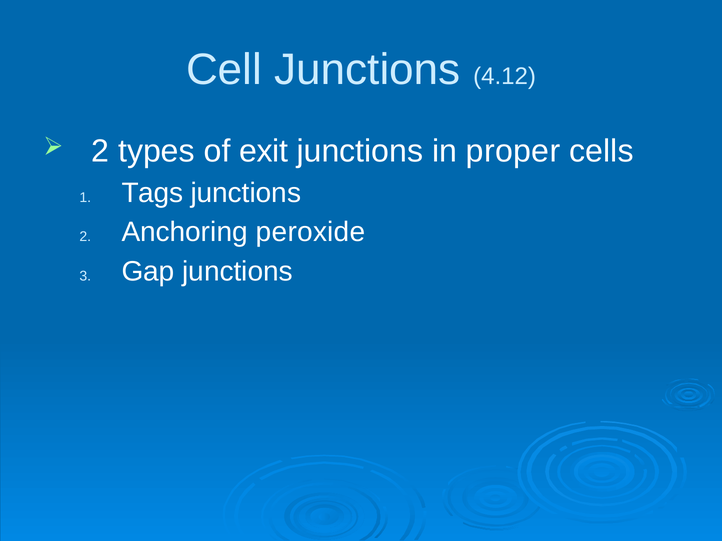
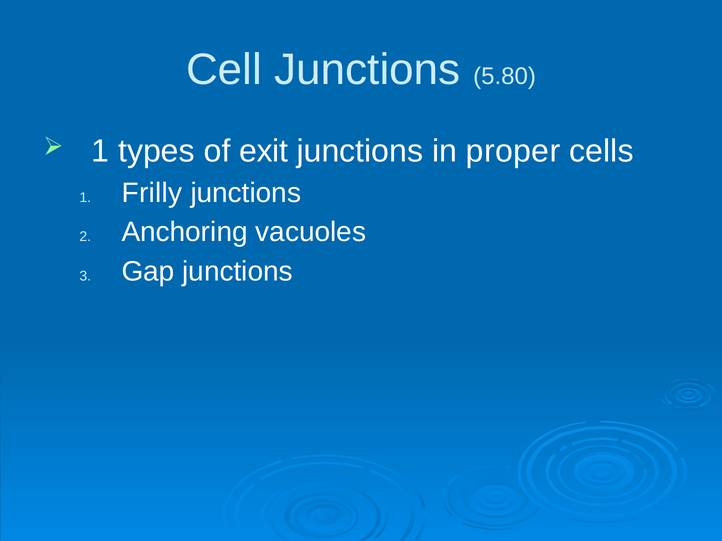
4.12: 4.12 -> 5.80
2 at (100, 151): 2 -> 1
Tags: Tags -> Frilly
peroxide: peroxide -> vacuoles
